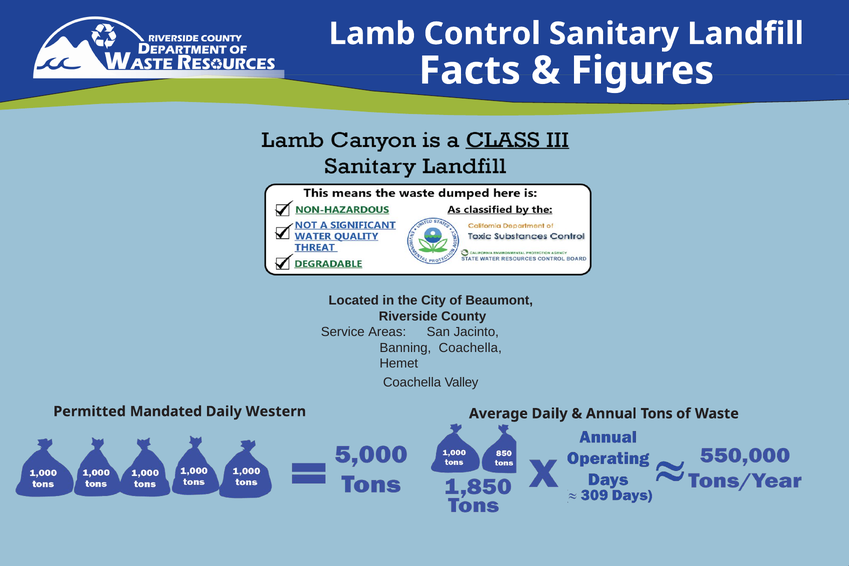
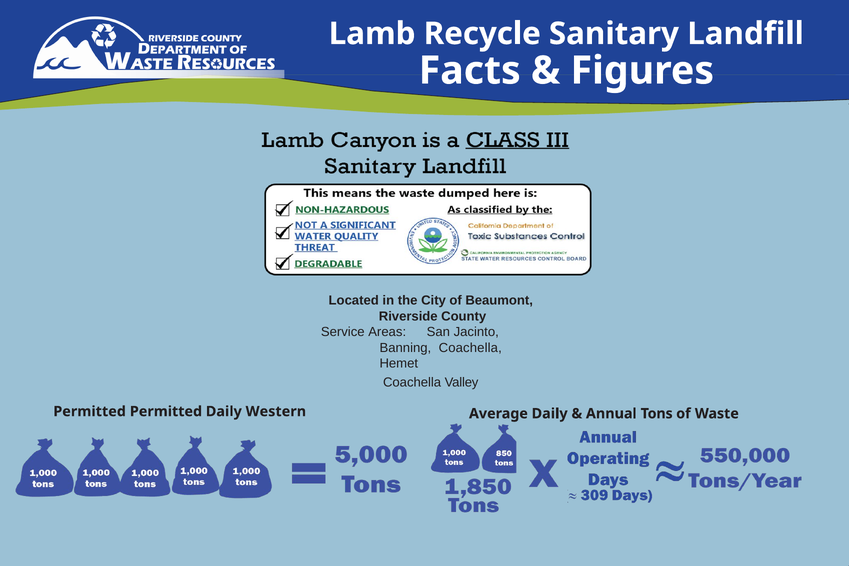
Control: Control -> Recycle
Permitted Mandated: Mandated -> Permitted
